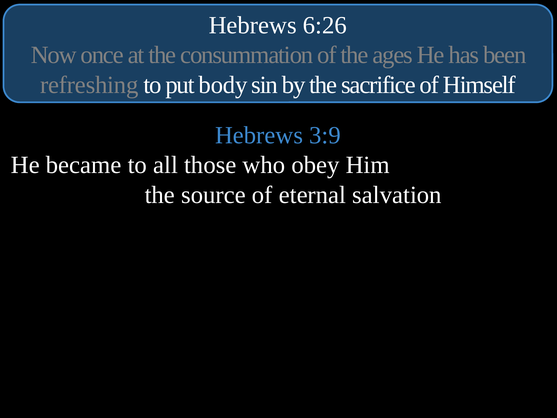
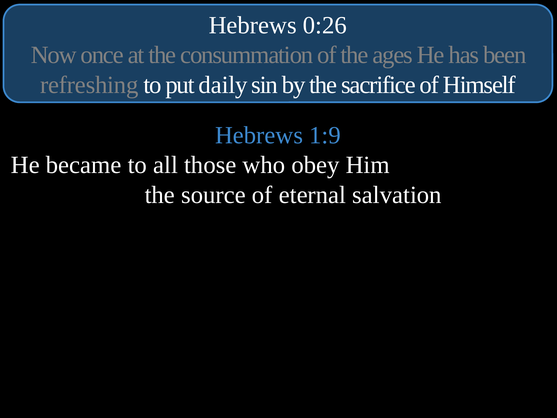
6:26: 6:26 -> 0:26
body: body -> daily
3:9: 3:9 -> 1:9
